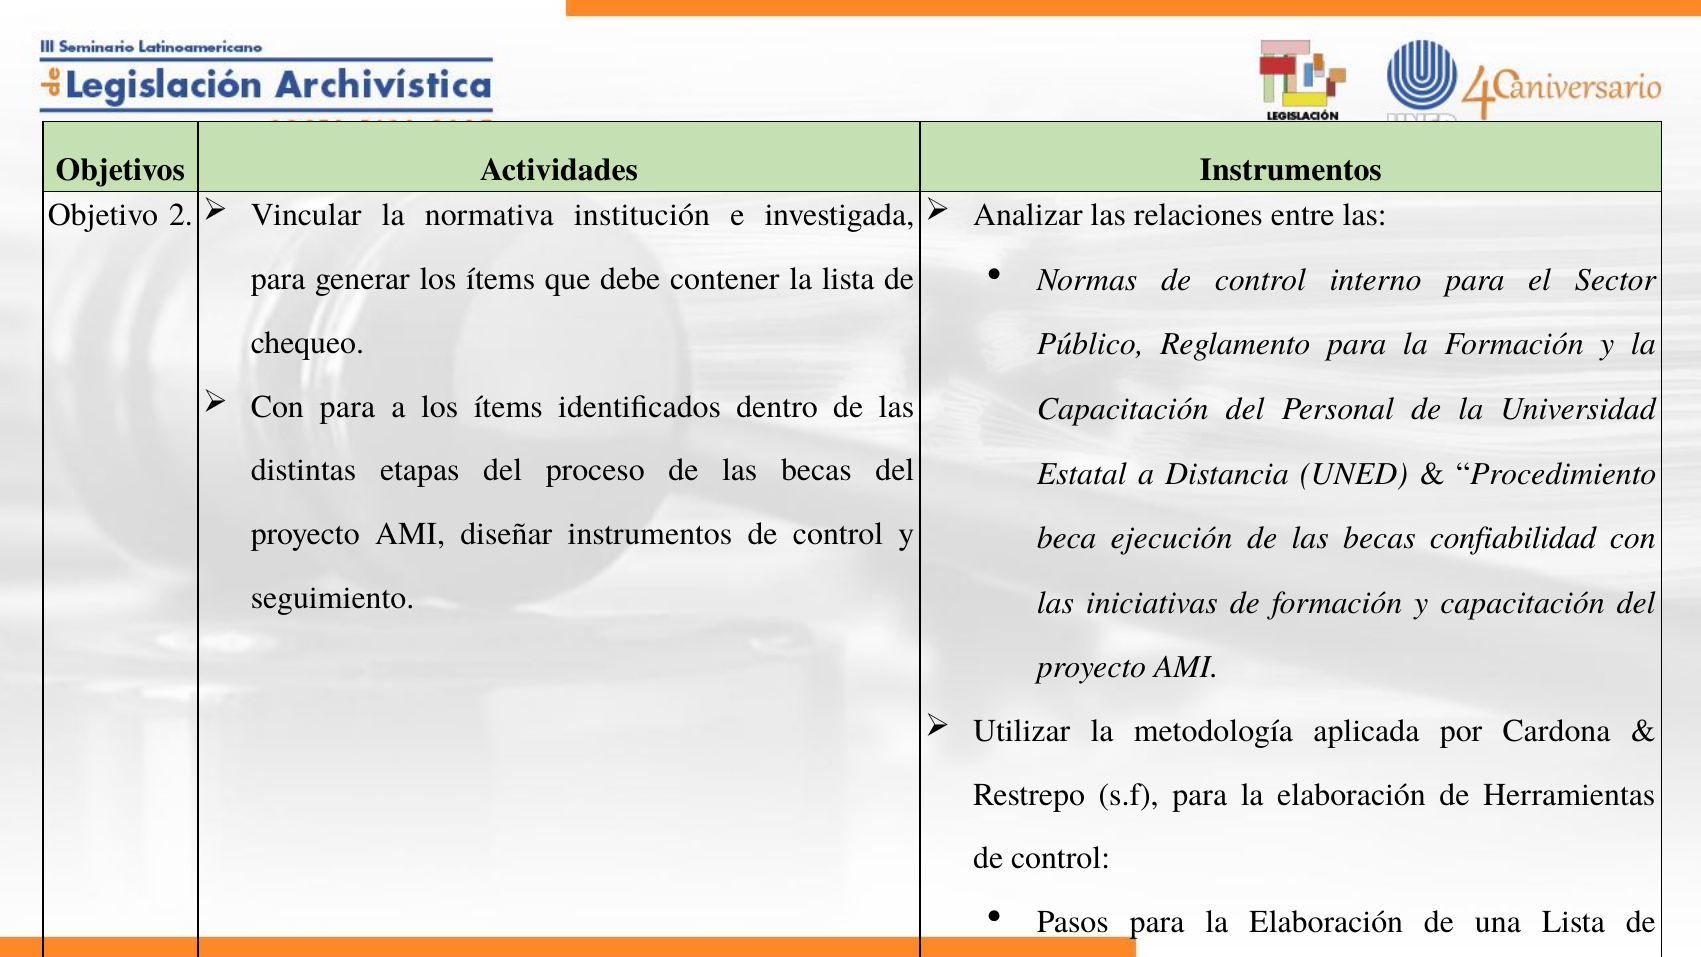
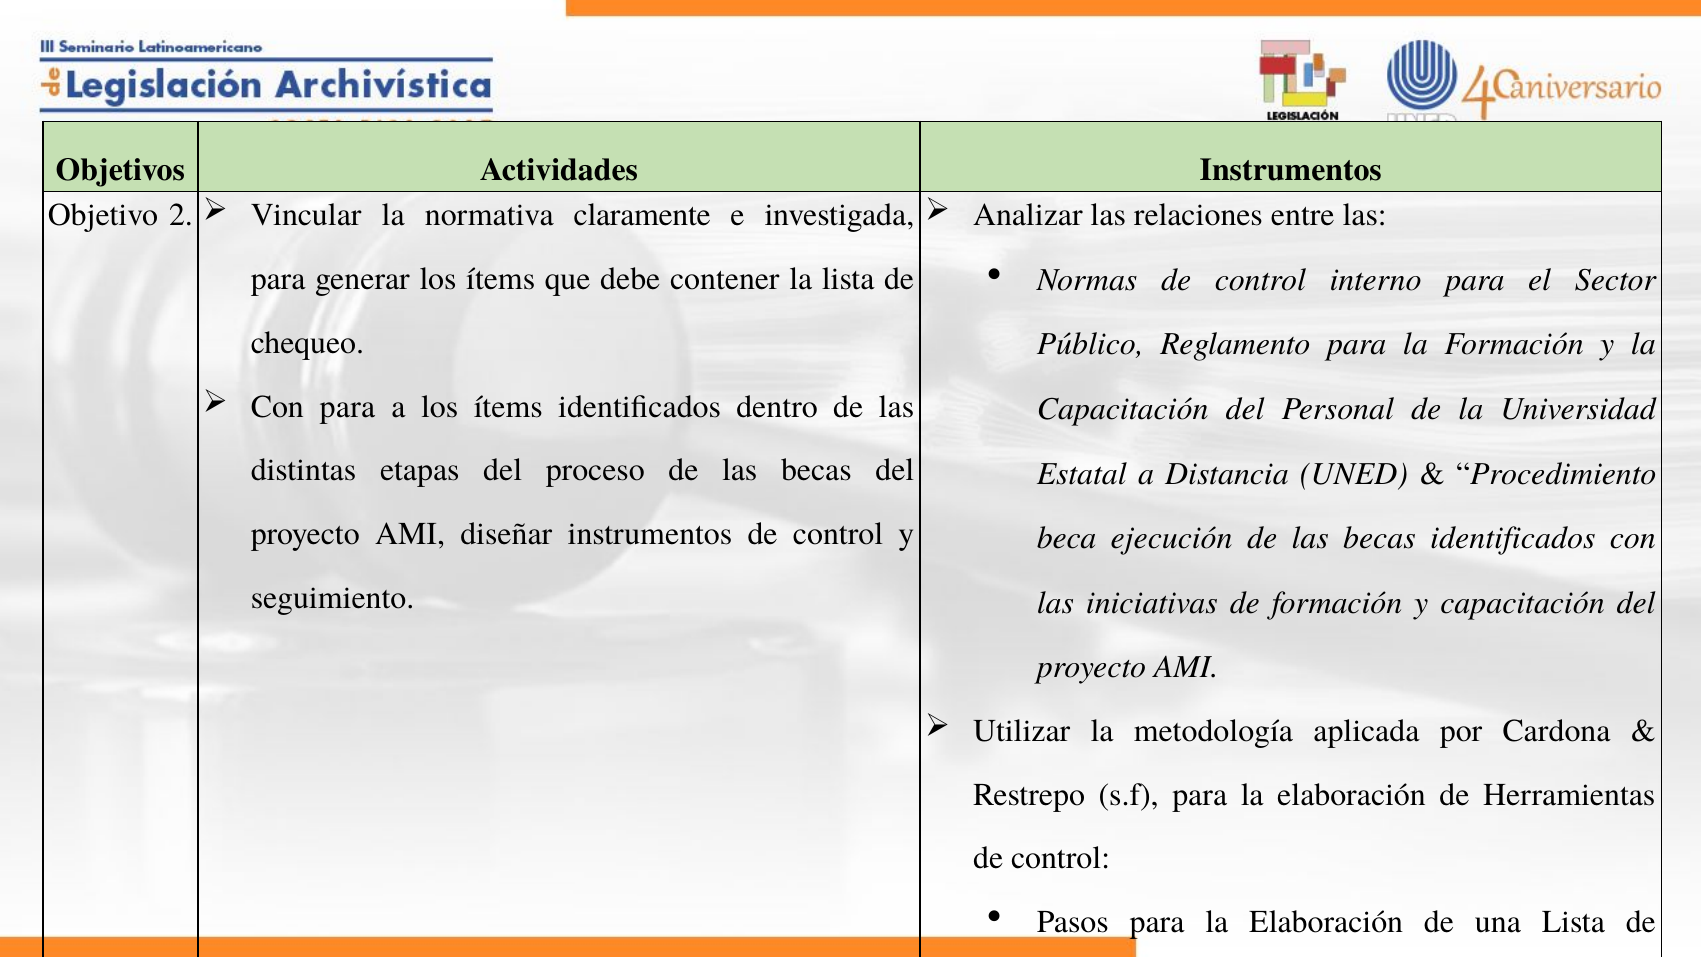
institución: institución -> claramente
becas confiabilidad: confiabilidad -> identificados
